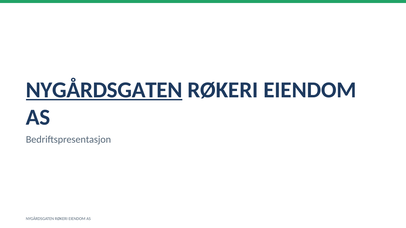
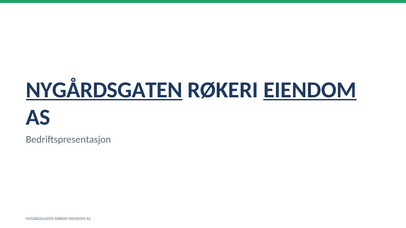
EIENDOM at (310, 90) underline: none -> present
